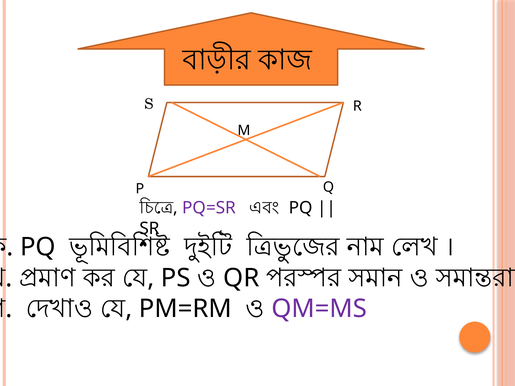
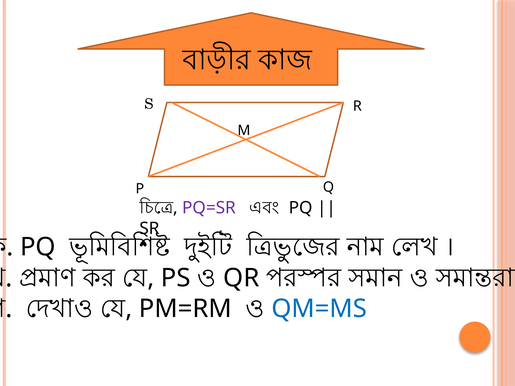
QM=MS colour: purple -> blue
